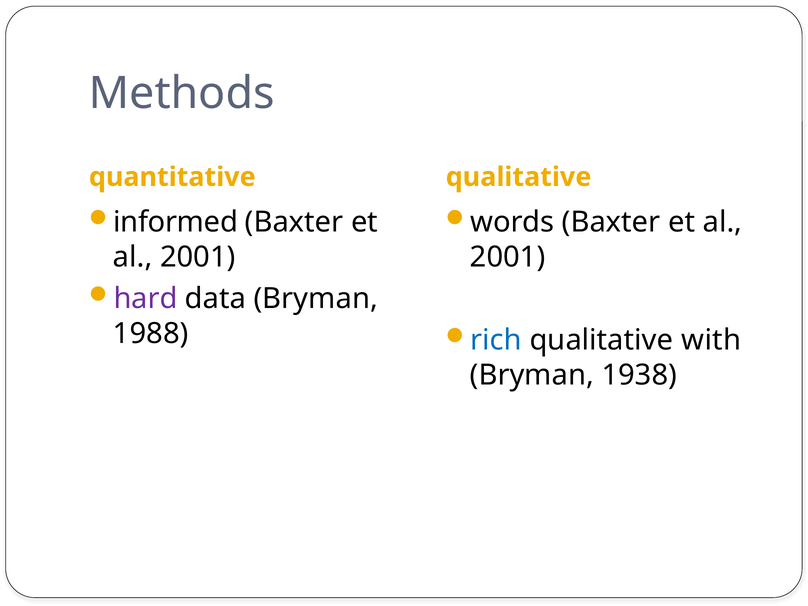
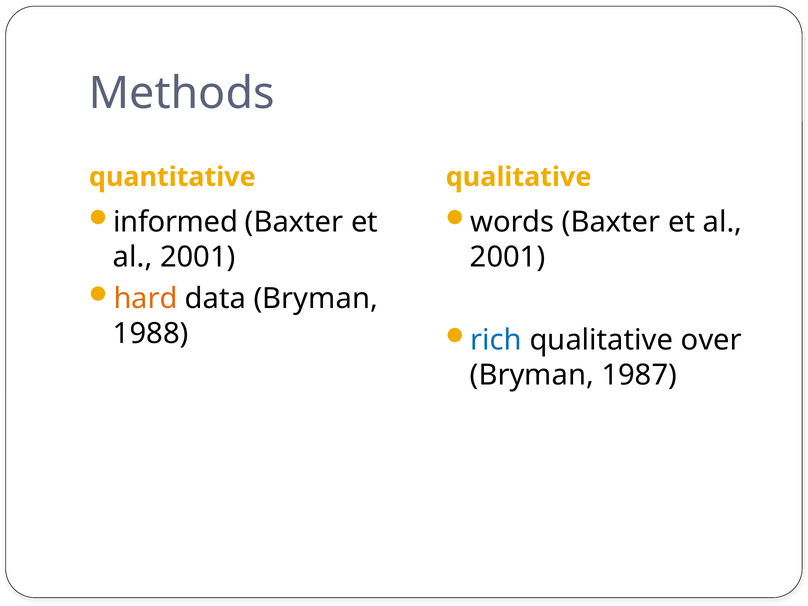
hard colour: purple -> orange
with: with -> over
1938: 1938 -> 1987
